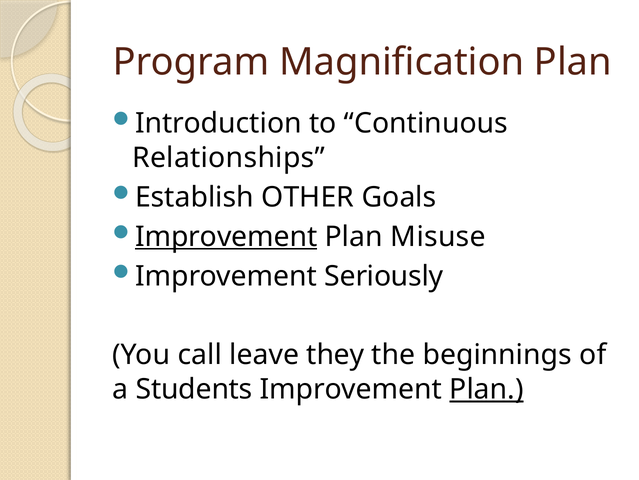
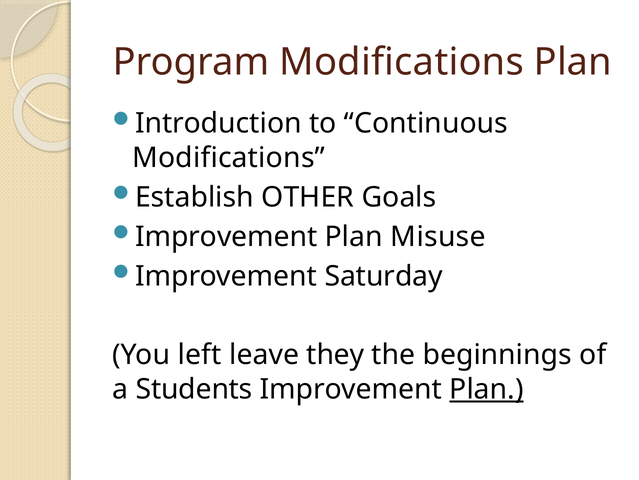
Program Magnification: Magnification -> Modifications
Relationships at (229, 157): Relationships -> Modifications
Improvement at (226, 236) underline: present -> none
Seriously: Seriously -> Saturday
call: call -> left
